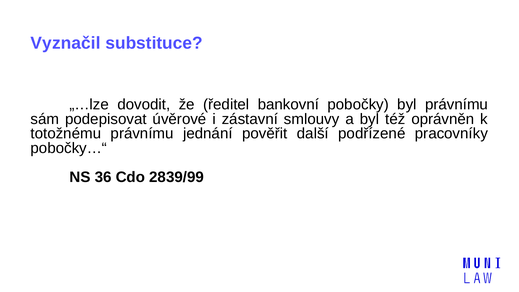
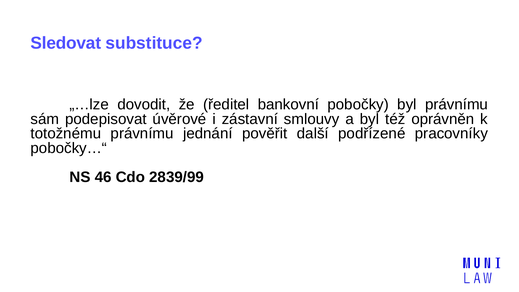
Vyznačil: Vyznačil -> Sledovat
36: 36 -> 46
